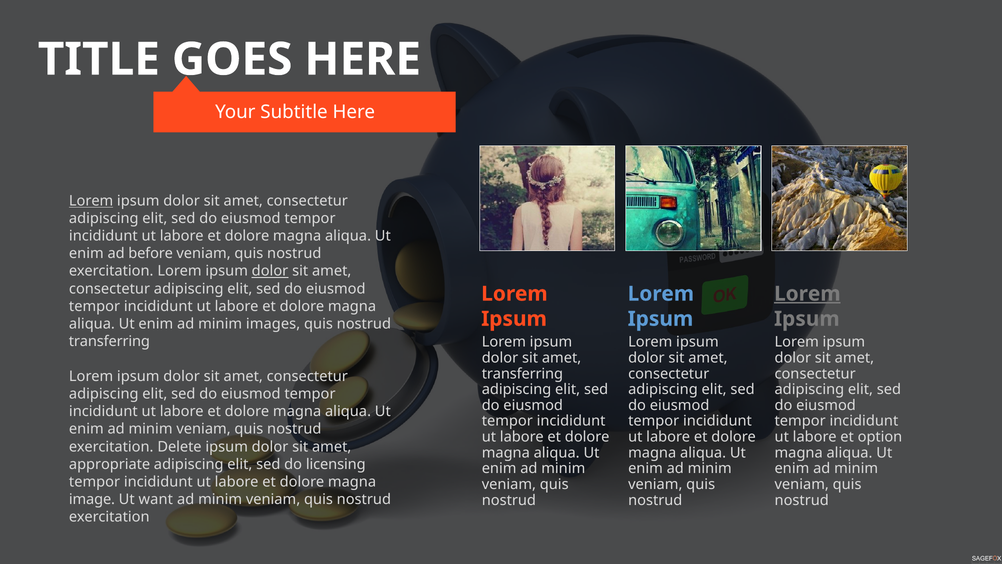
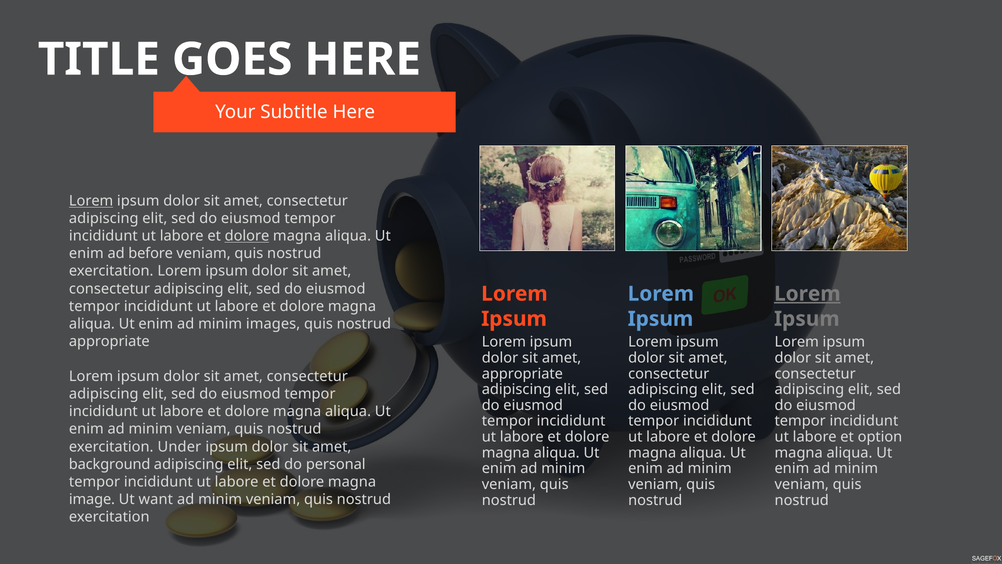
dolore at (247, 236) underline: none -> present
dolor at (270, 271) underline: present -> none
transferring at (109, 341): transferring -> appropriate
transferring at (522, 373): transferring -> appropriate
Delete: Delete -> Under
appropriate: appropriate -> background
licensing: licensing -> personal
